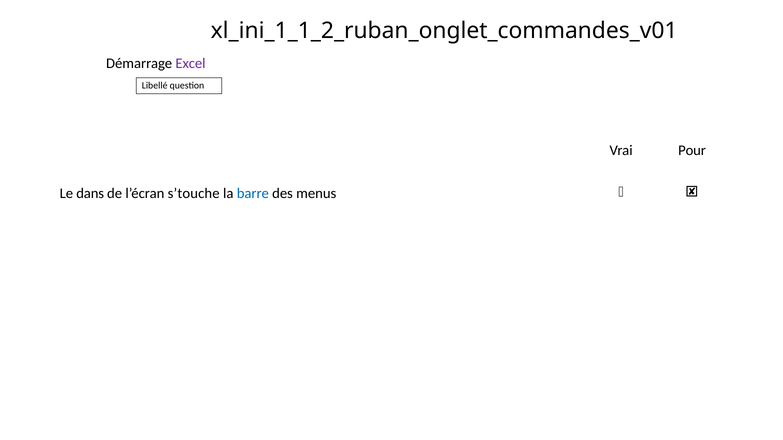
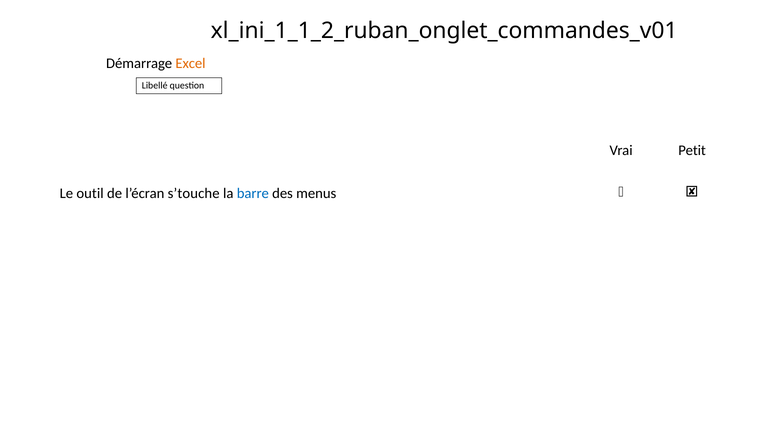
Excel colour: purple -> orange
Pour: Pour -> Petit
dans: dans -> outil
